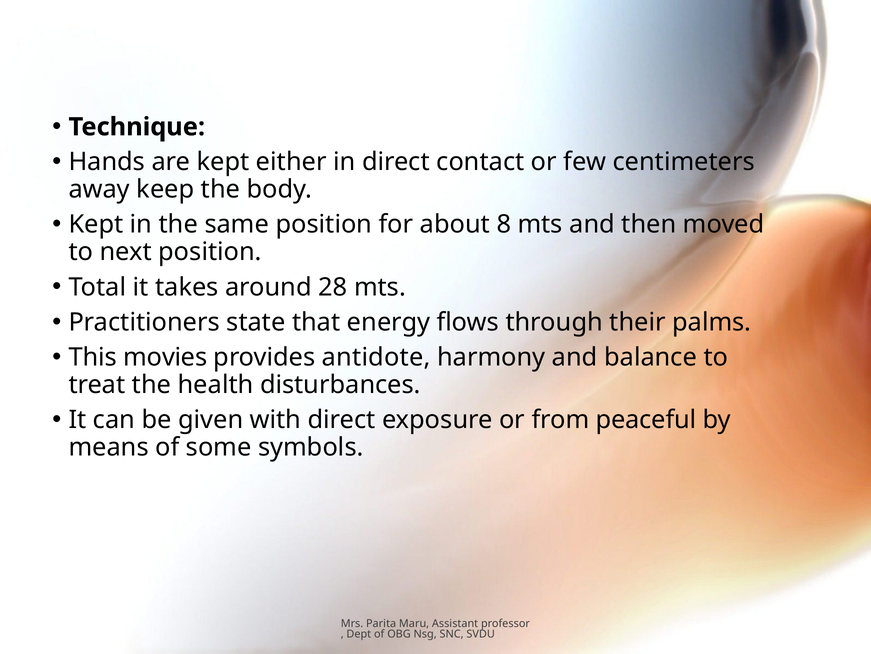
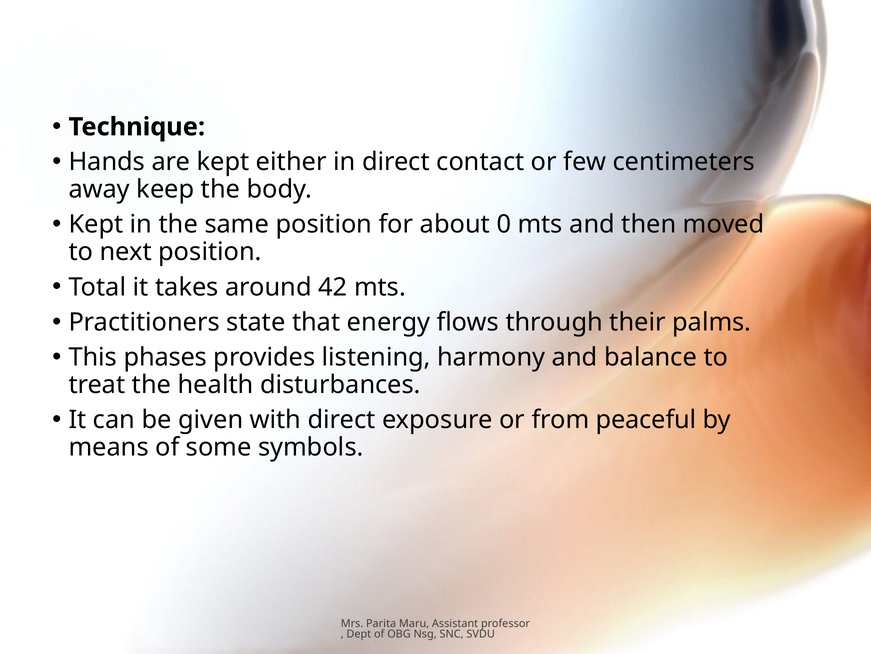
8: 8 -> 0
28: 28 -> 42
movies: movies -> phases
antidote: antidote -> listening
